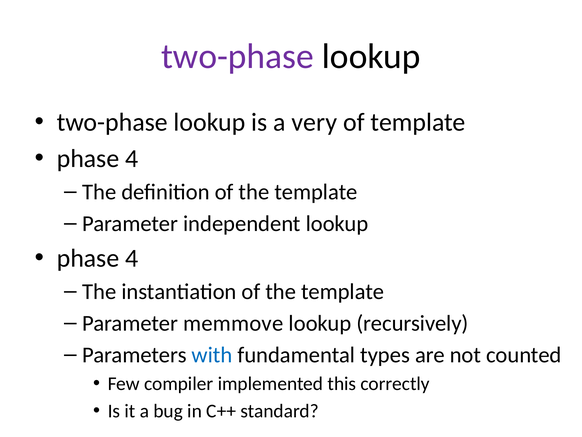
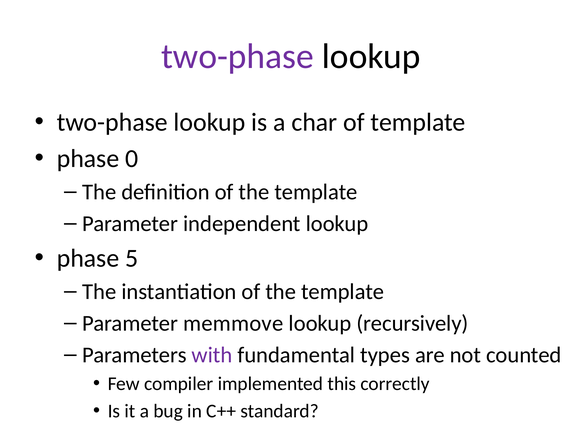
very: very -> char
4 at (132, 158): 4 -> 0
4 at (132, 258): 4 -> 5
with colour: blue -> purple
